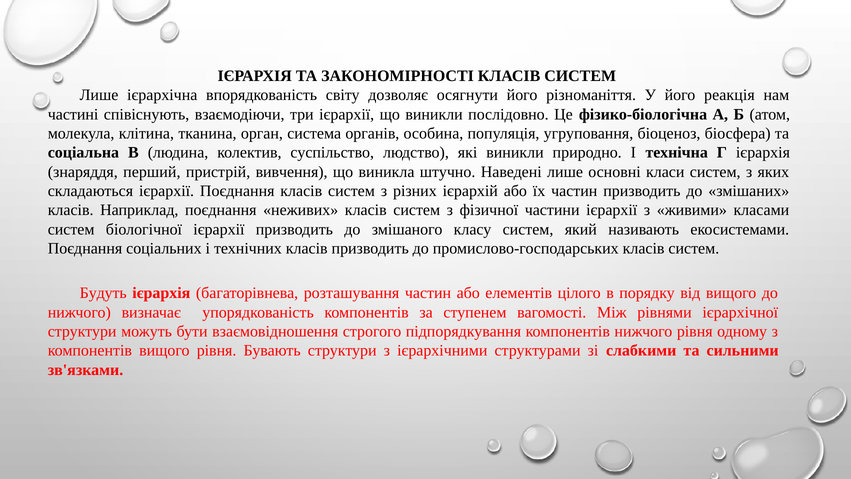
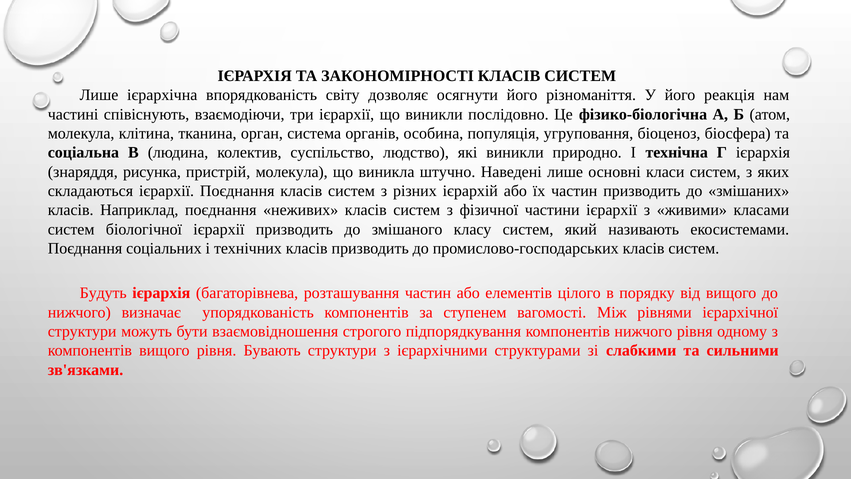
перший: перший -> рисунка
пристрій вивчення: вивчення -> молекула
